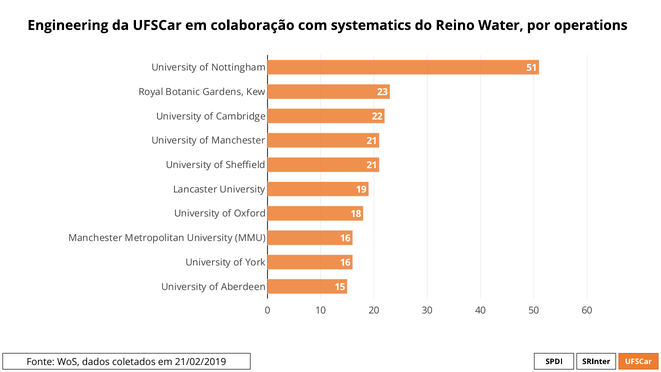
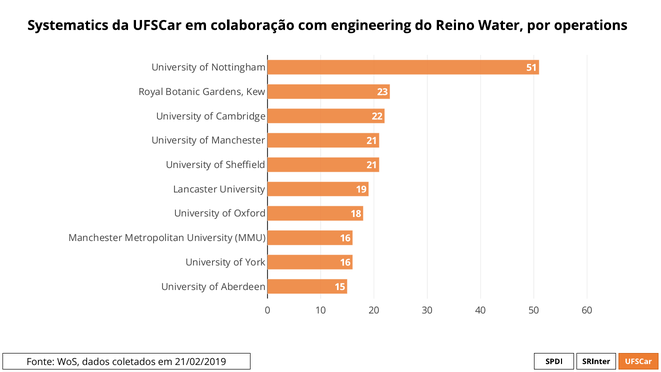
Engineering: Engineering -> Systematics
systematics: systematics -> engineering
